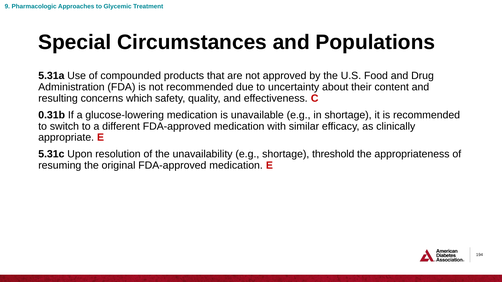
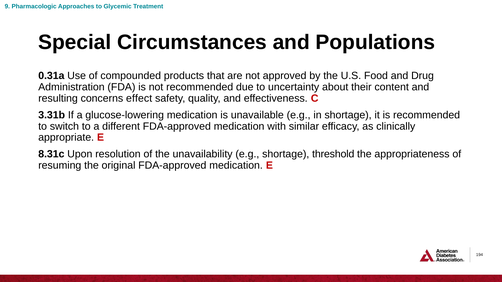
5.31a: 5.31a -> 0.31a
which: which -> effect
0.31b: 0.31b -> 3.31b
5.31c: 5.31c -> 8.31c
